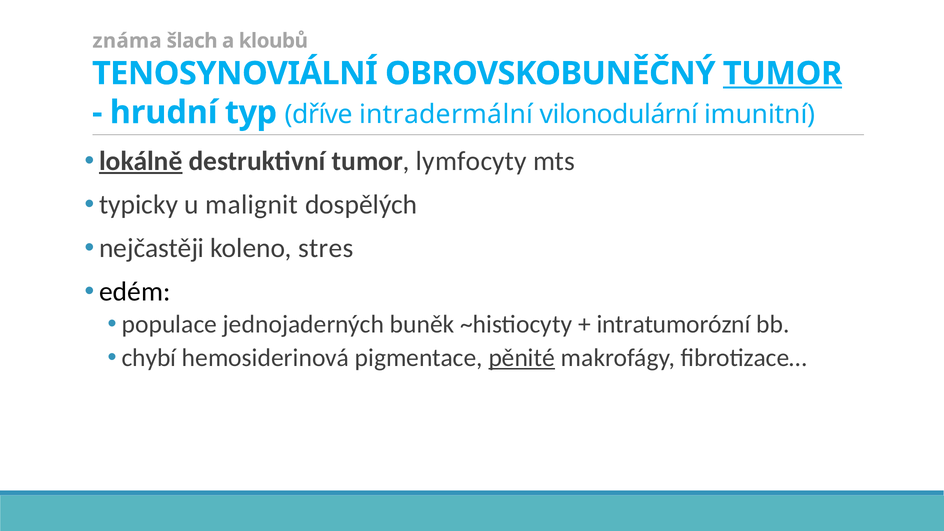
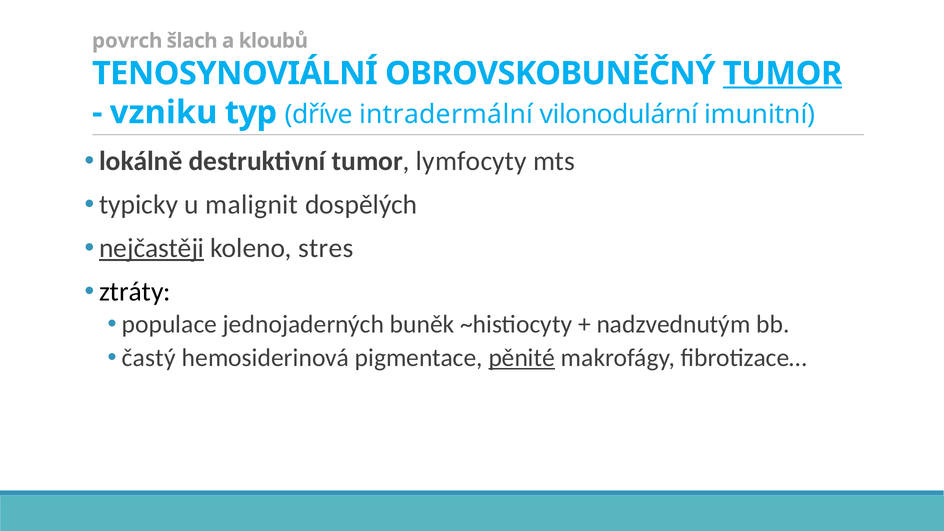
známa: známa -> povrch
hrudní: hrudní -> vzniku
lokálně underline: present -> none
nejčastěji underline: none -> present
edém: edém -> ztráty
intratumorózní: intratumorózní -> nadzvednutým
chybí: chybí -> častý
